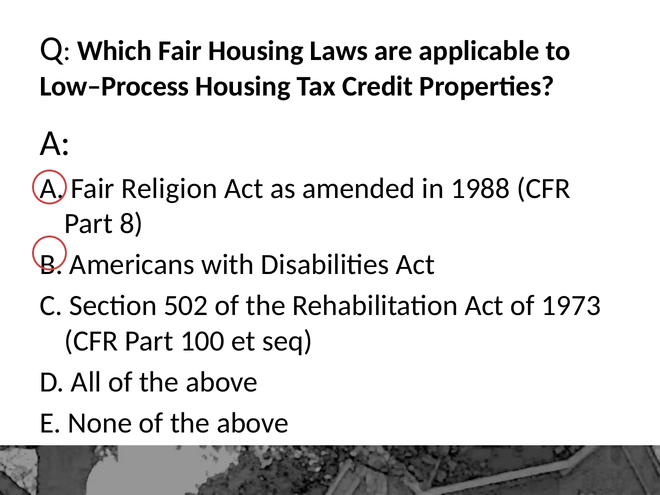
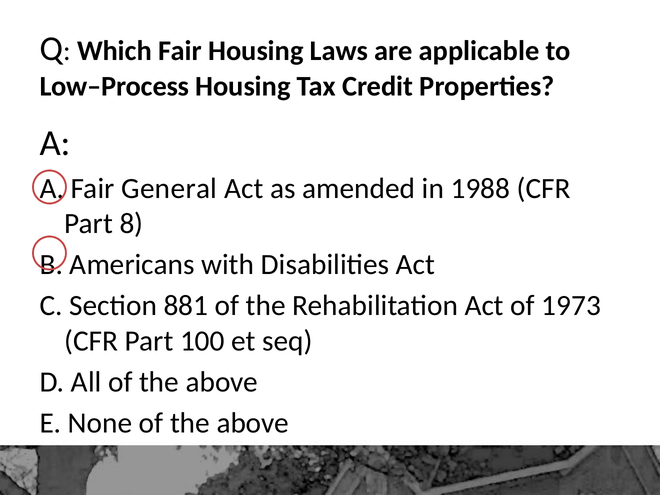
Religion: Religion -> General
502: 502 -> 881
